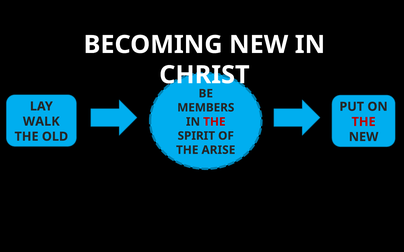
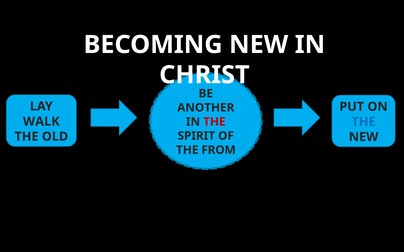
MEMBERS: MEMBERS -> ANOTHER
THE at (364, 122) colour: red -> blue
ARISE: ARISE -> FROM
